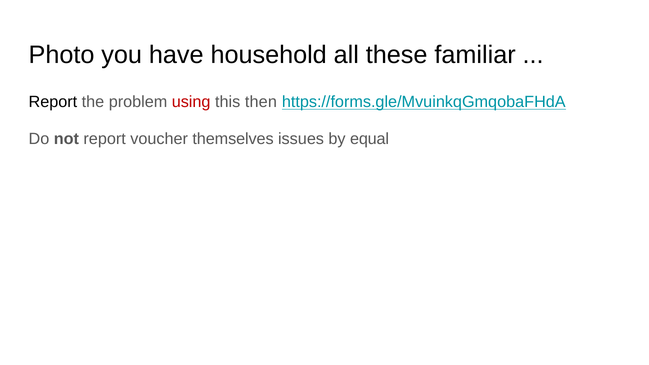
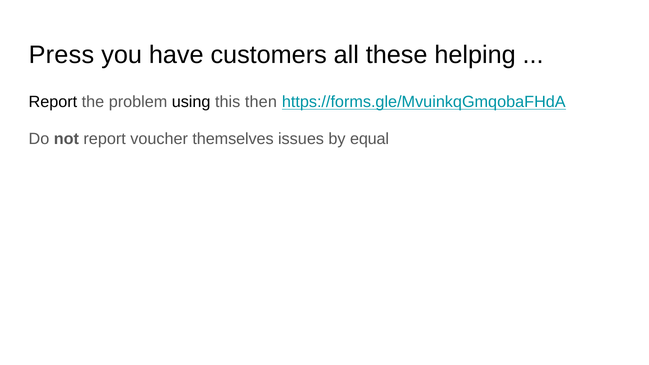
Photo: Photo -> Press
household: household -> customers
familiar: familiar -> helping
using colour: red -> black
